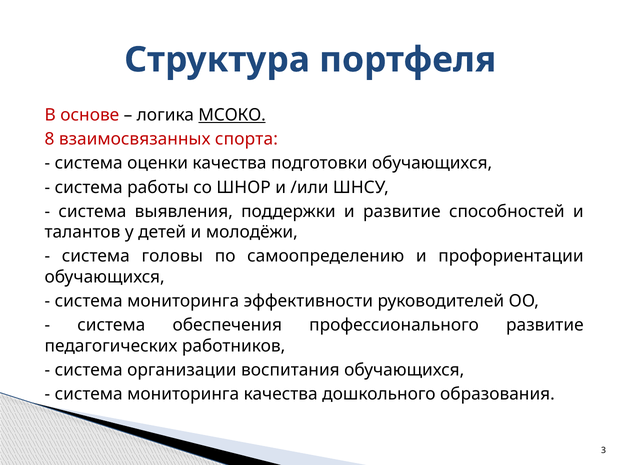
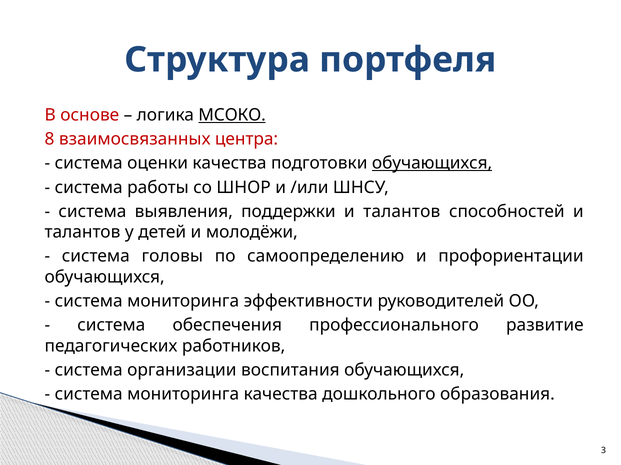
спорта: спорта -> центра
обучающихся at (432, 164) underline: none -> present
поддержки и развитие: развитие -> талантов
